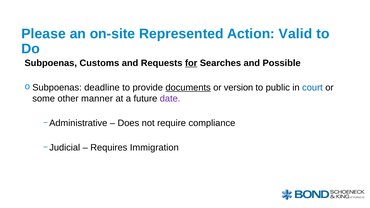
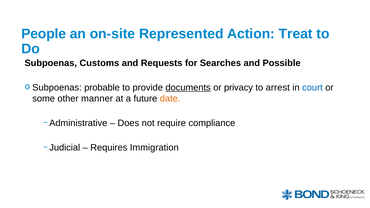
Please: Please -> People
Valid: Valid -> Treat
for underline: present -> none
deadline: deadline -> probable
version: version -> privacy
public: public -> arrest
date colour: purple -> orange
